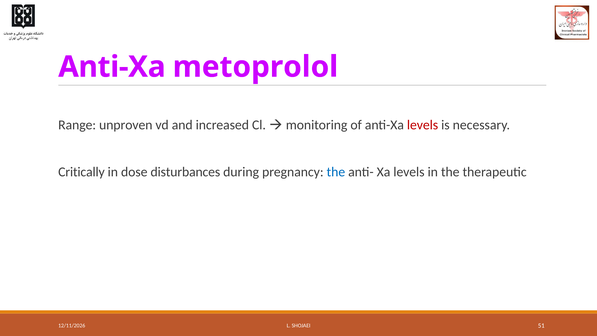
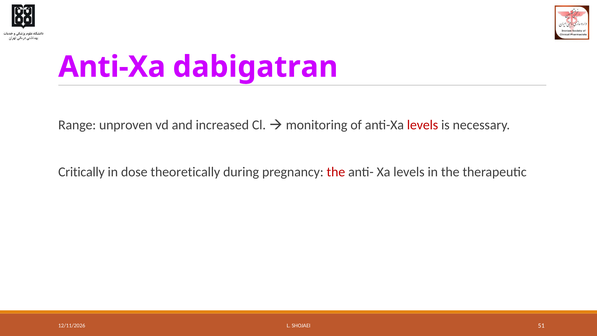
metoprolol: metoprolol -> dabigatran
disturbances: disturbances -> theoretically
the at (336, 172) colour: blue -> red
